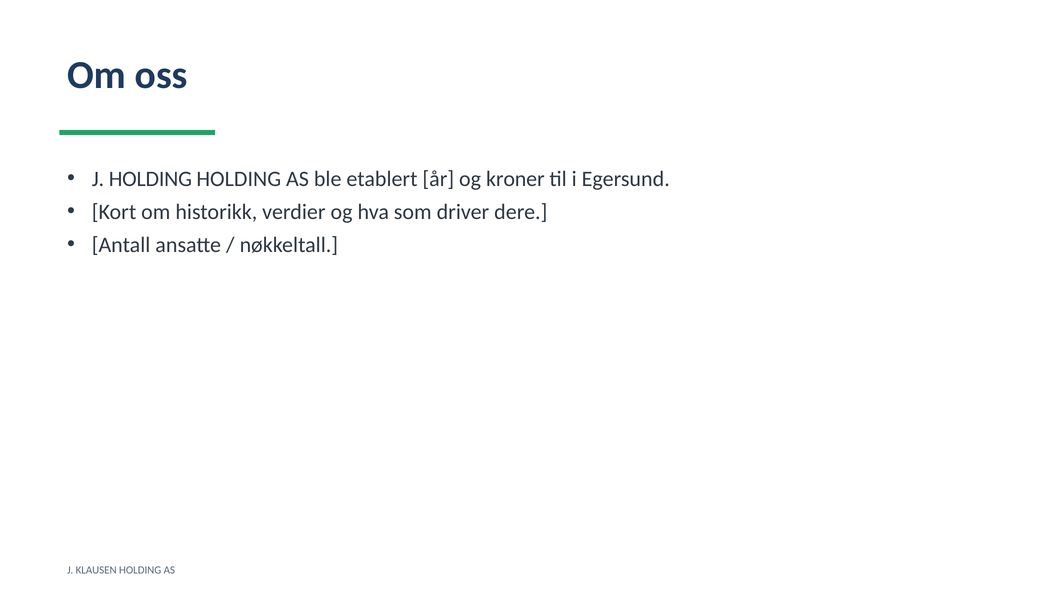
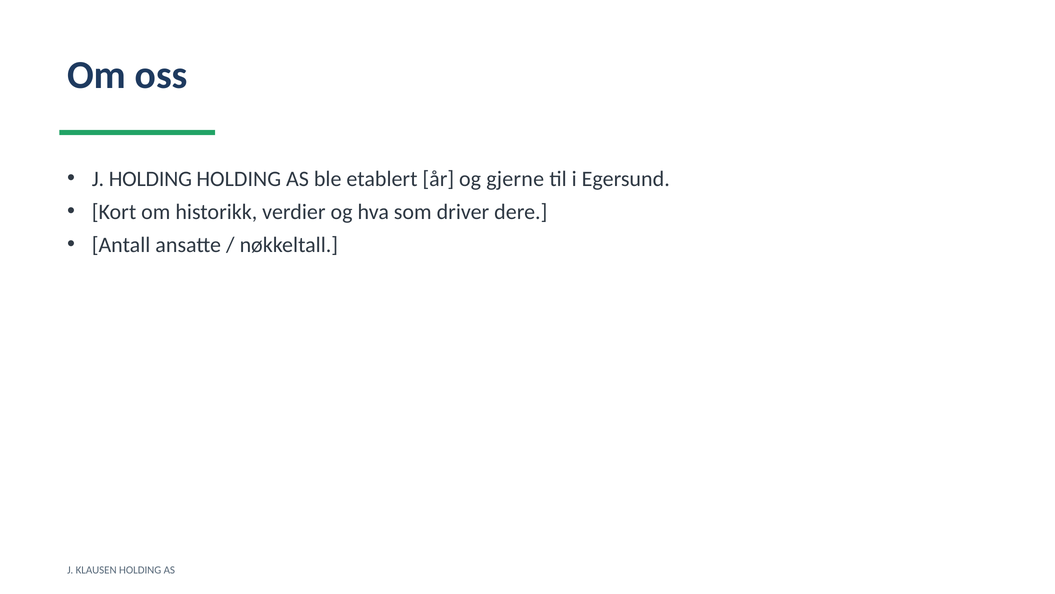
kroner: kroner -> gjerne
